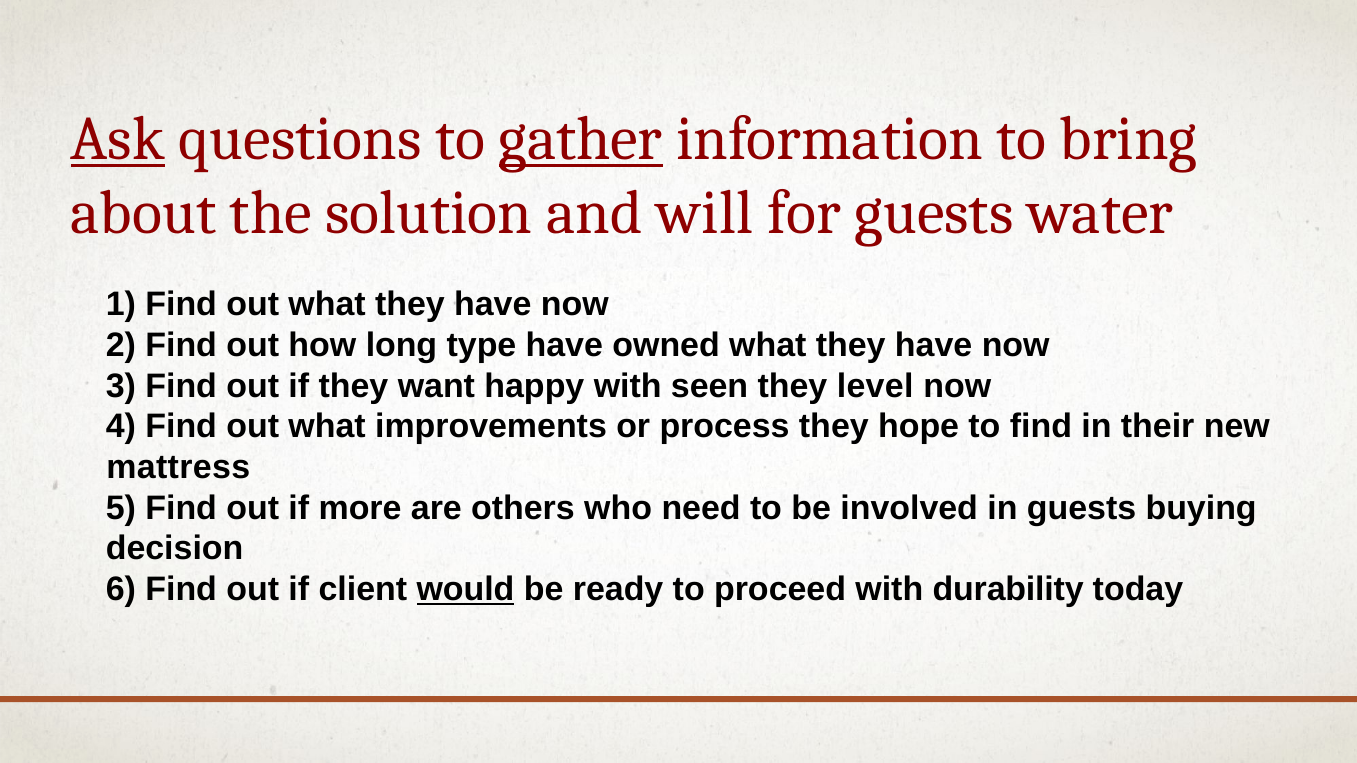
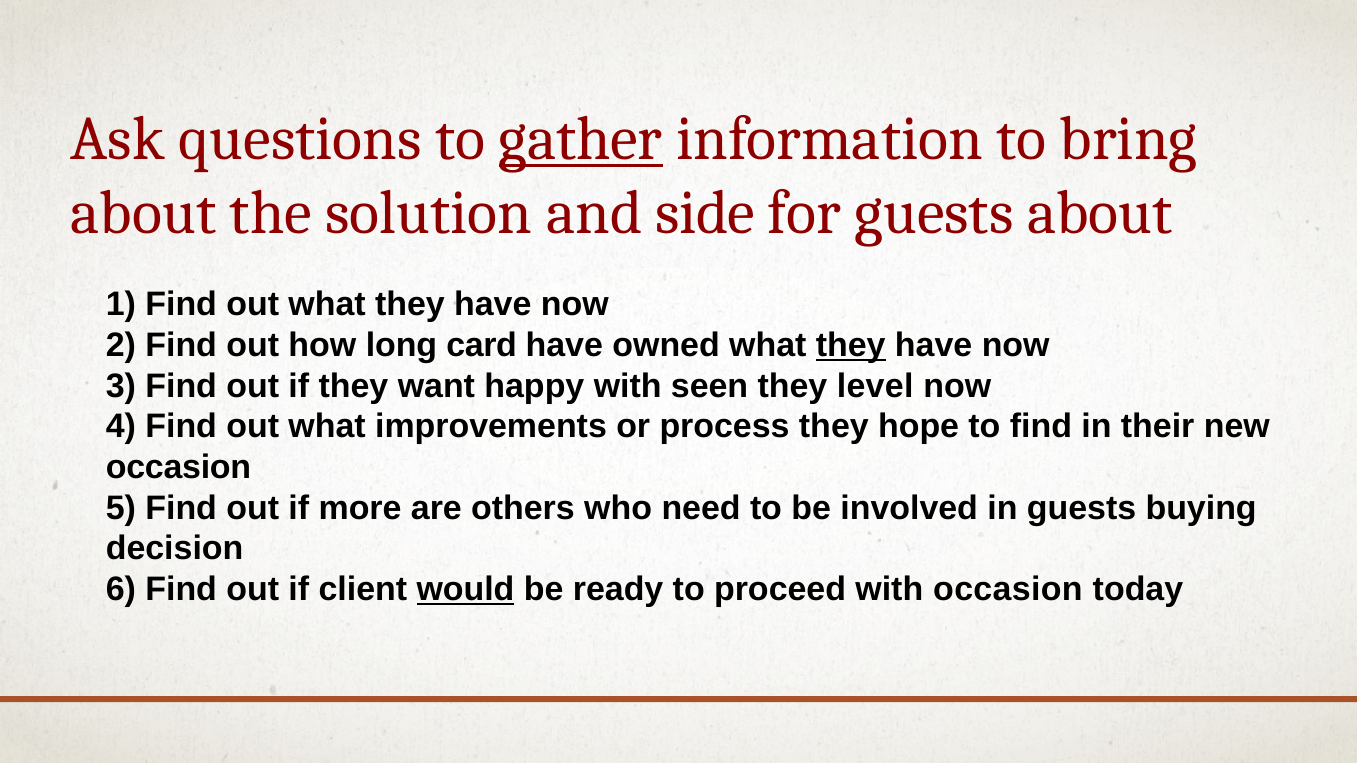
Ask underline: present -> none
will: will -> side
guests water: water -> about
type: type -> card
they at (851, 345) underline: none -> present
mattress at (178, 468): mattress -> occasion
with durability: durability -> occasion
